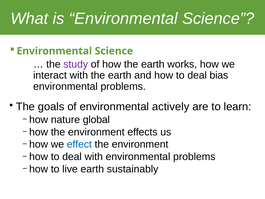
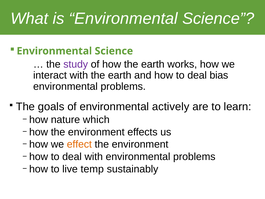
global: global -> which
effect colour: blue -> orange
live earth: earth -> temp
